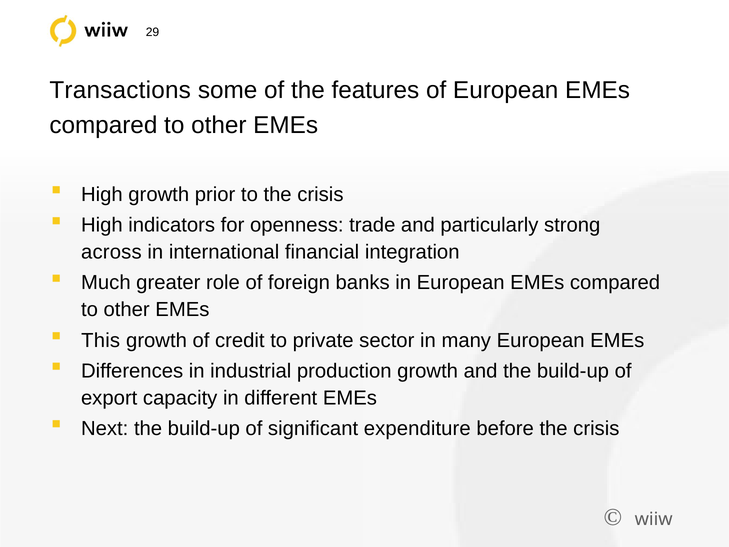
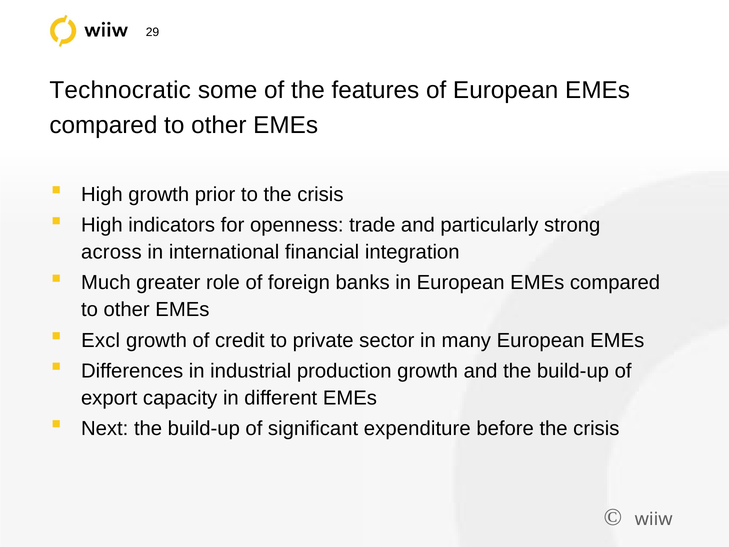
Transactions: Transactions -> Technocratic
This: This -> Excl
